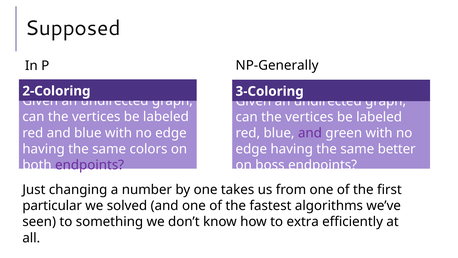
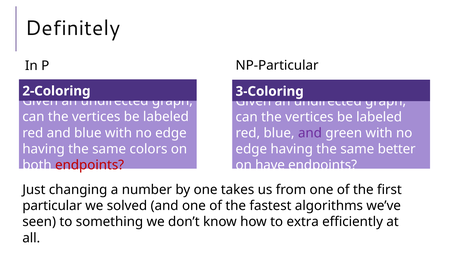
Supposed: Supposed -> Definitely
NP-Generally: NP-Generally -> NP-Particular
endpoints at (90, 165) colour: purple -> red
boss: boss -> have
